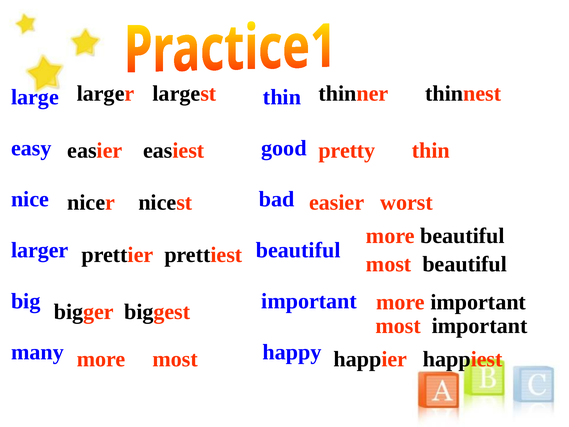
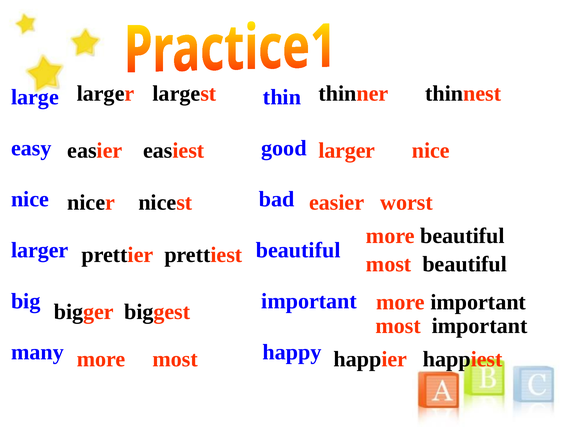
easier pretty: pretty -> larger
easiest thin: thin -> nice
